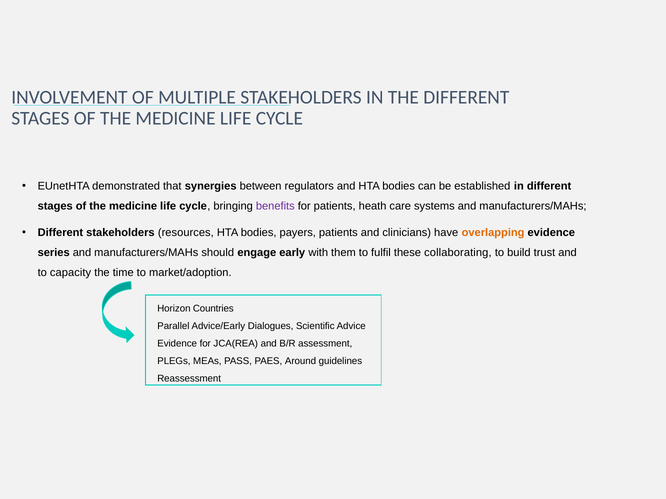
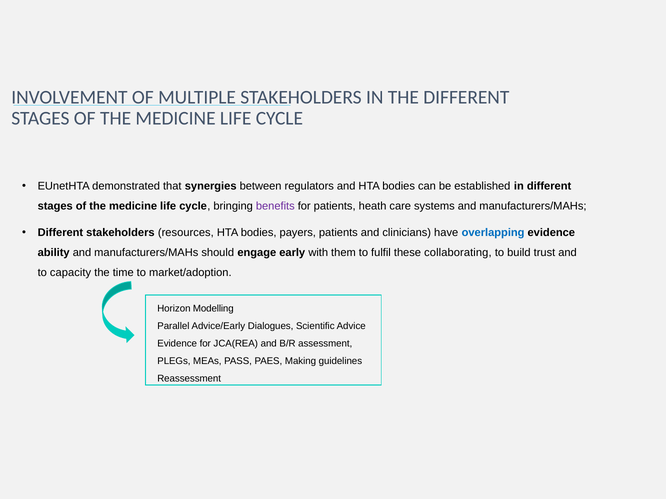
overlapping colour: orange -> blue
series: series -> ability
Countries: Countries -> Modelling
Around: Around -> Making
